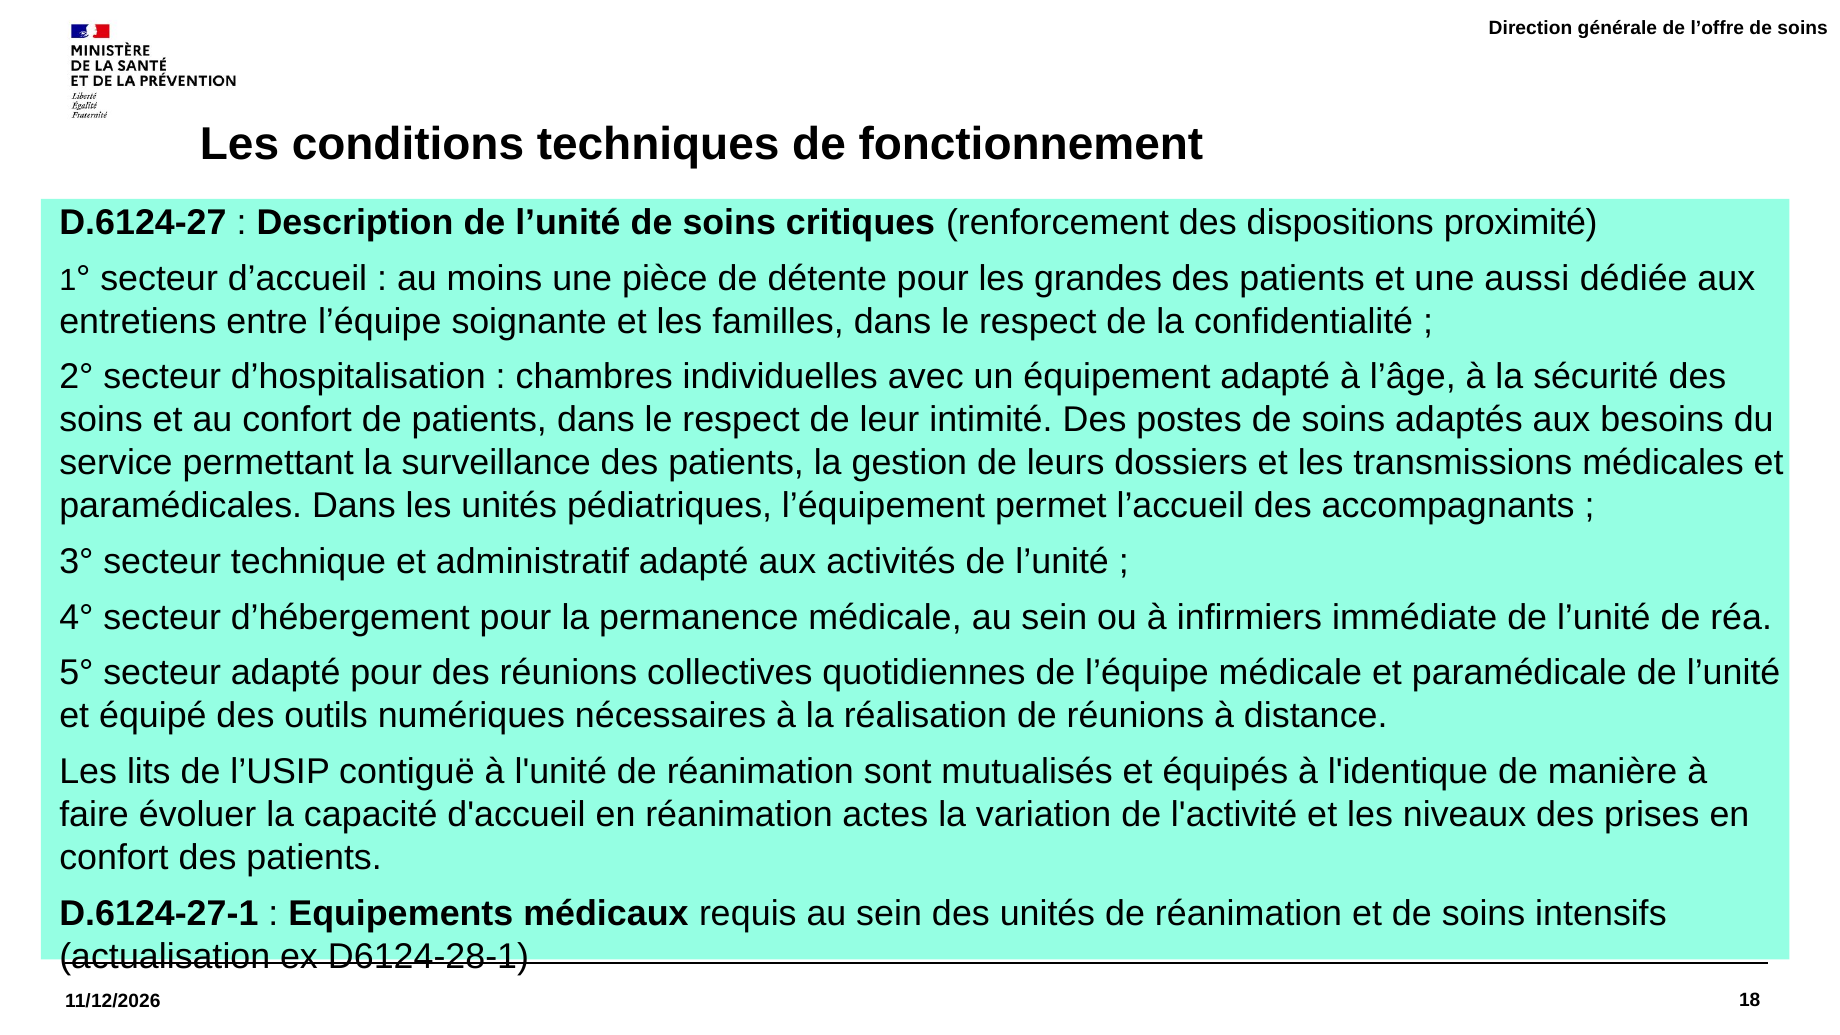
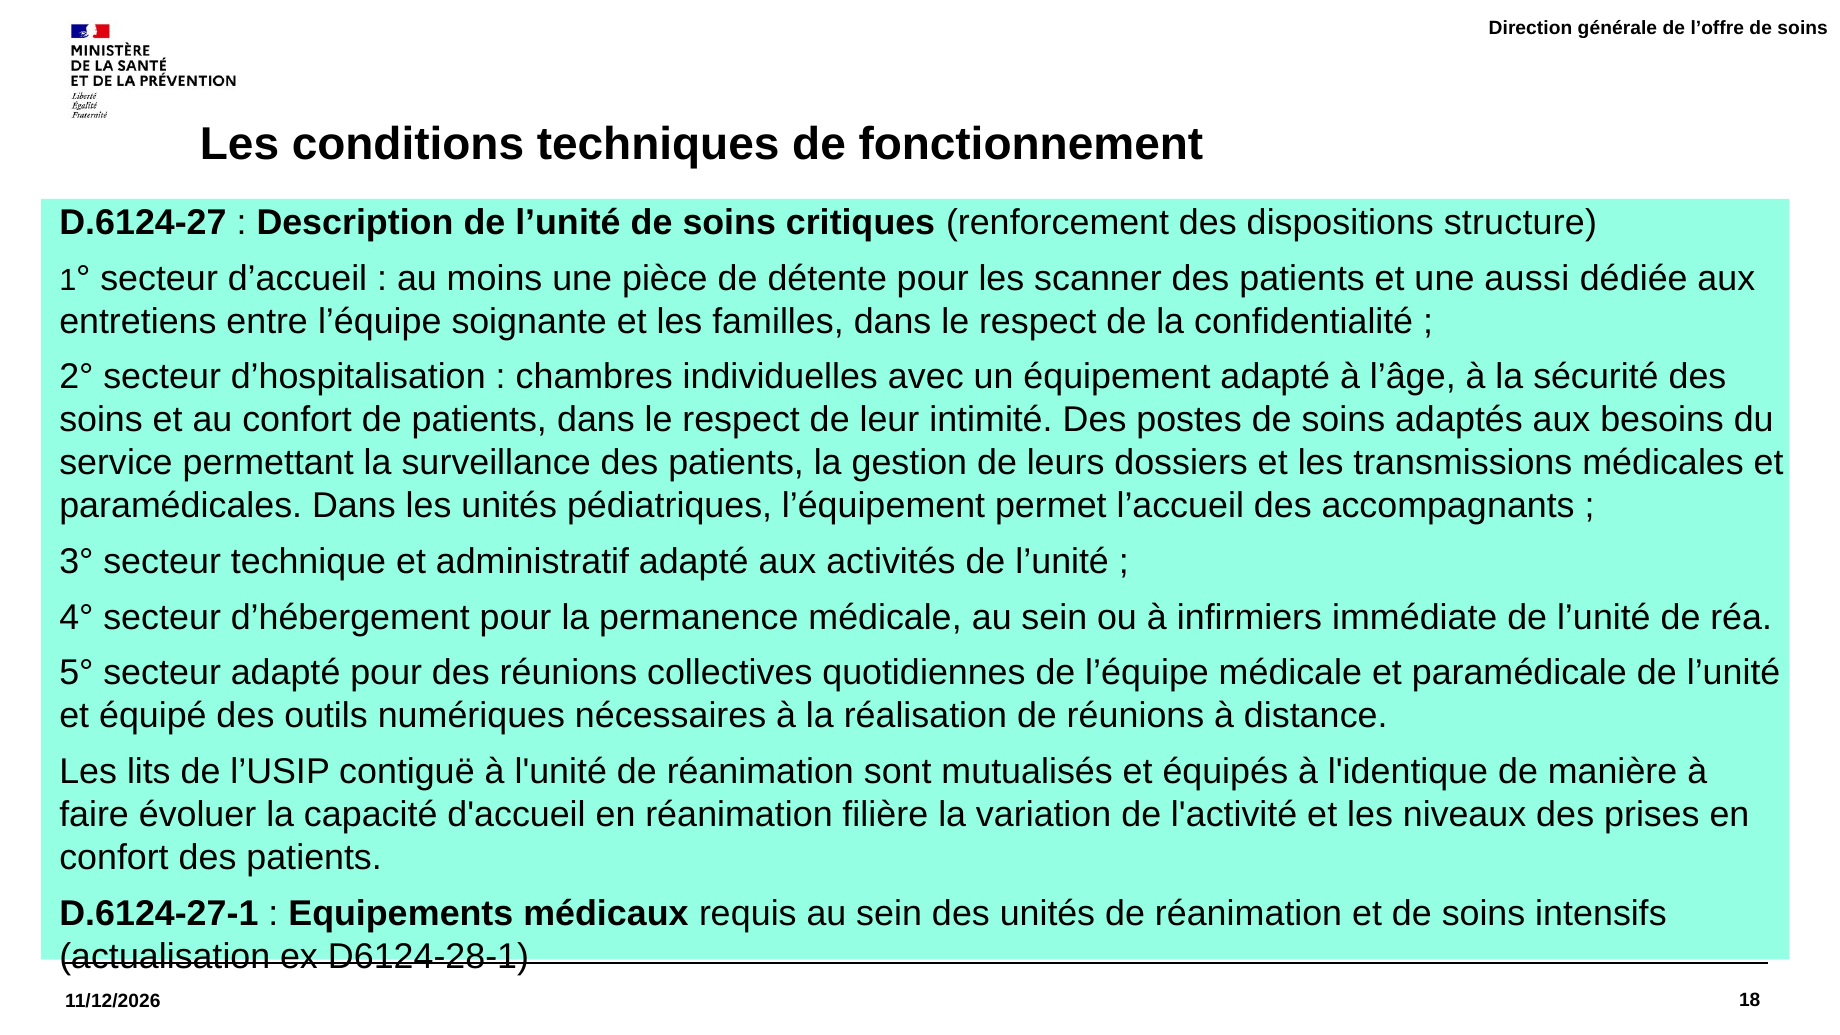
proximité: proximité -> structure
grandes: grandes -> scanner
actes: actes -> filière
